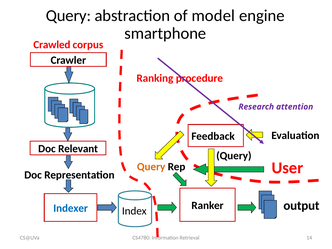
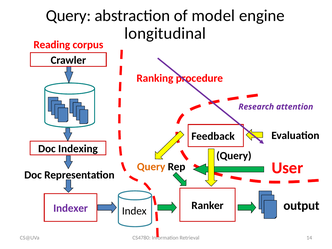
smartphone: smartphone -> longitudinal
Crawled: Crawled -> Reading
Relevant: Relevant -> Indexing
Indexer colour: blue -> purple
